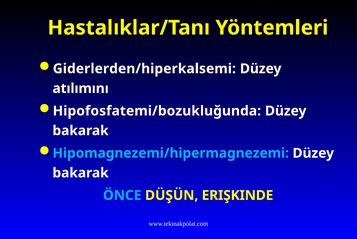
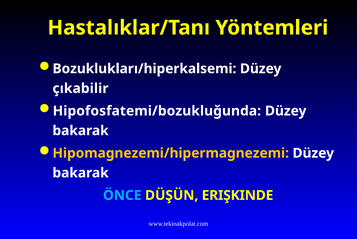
Giderlerden/hiperkalsemi: Giderlerden/hiperkalsemi -> Bozuklukları/hiperkalsemi
atılımını: atılımını -> çıkabilir
Hipomagnezemi/hipermagnezemi colour: light blue -> yellow
